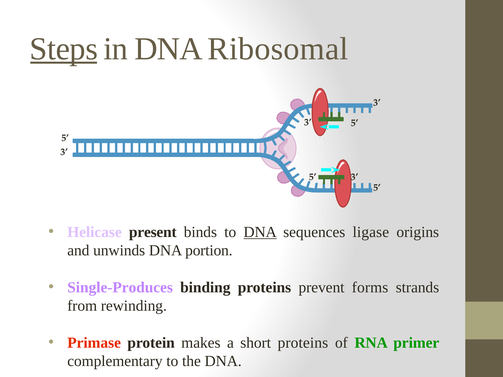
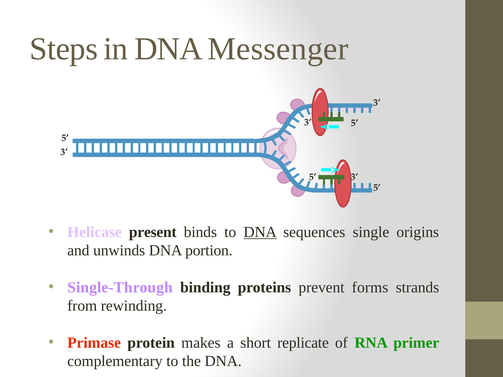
Steps underline: present -> none
Ribosomal: Ribosomal -> Messenger
ligase: ligase -> single
Single-Produces: Single-Produces -> Single-Through
short proteins: proteins -> replicate
